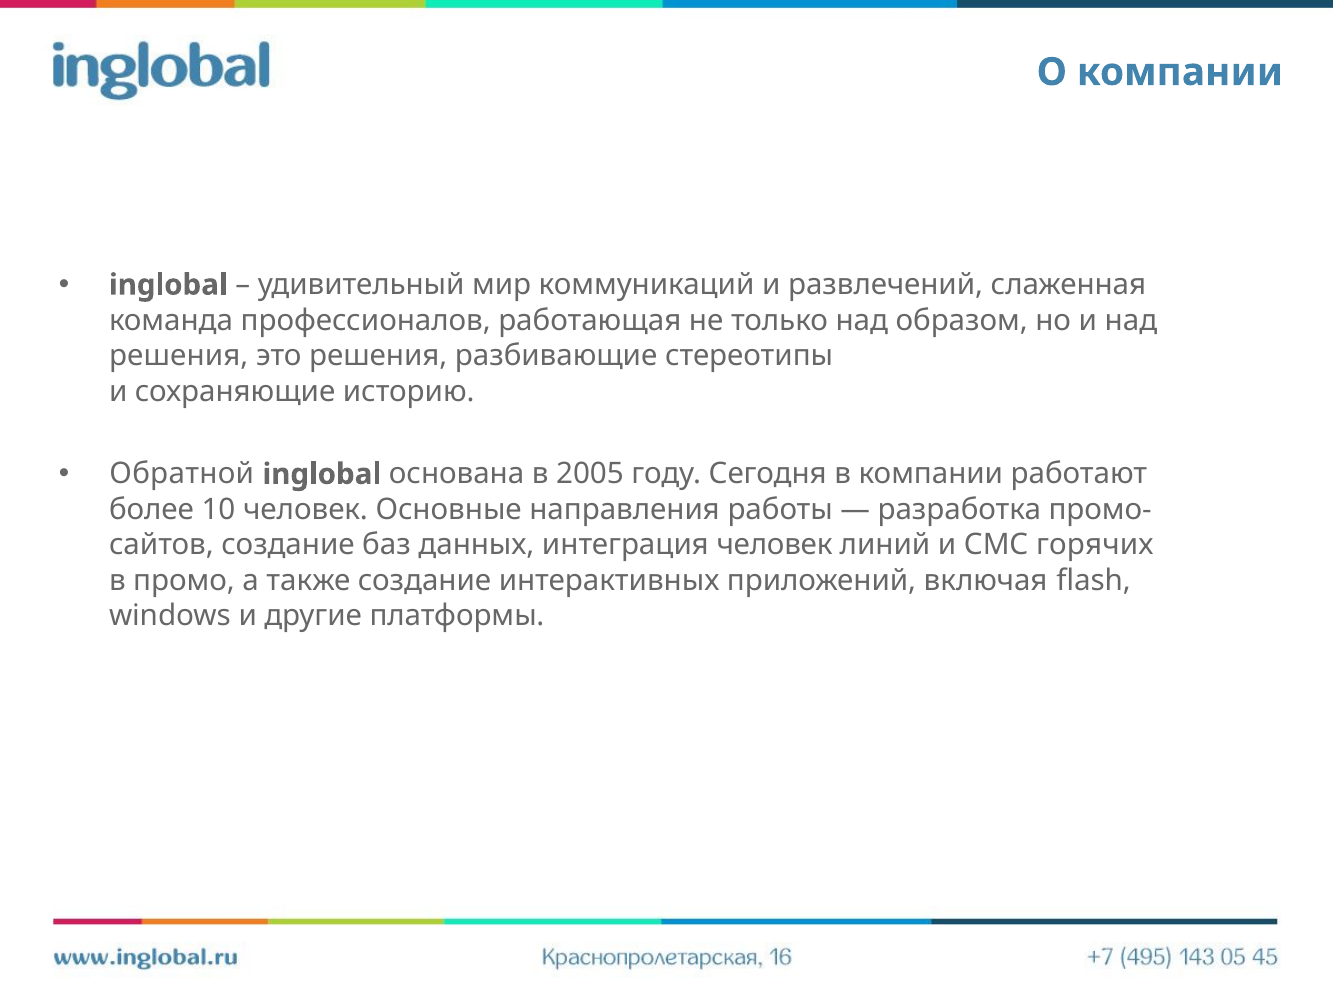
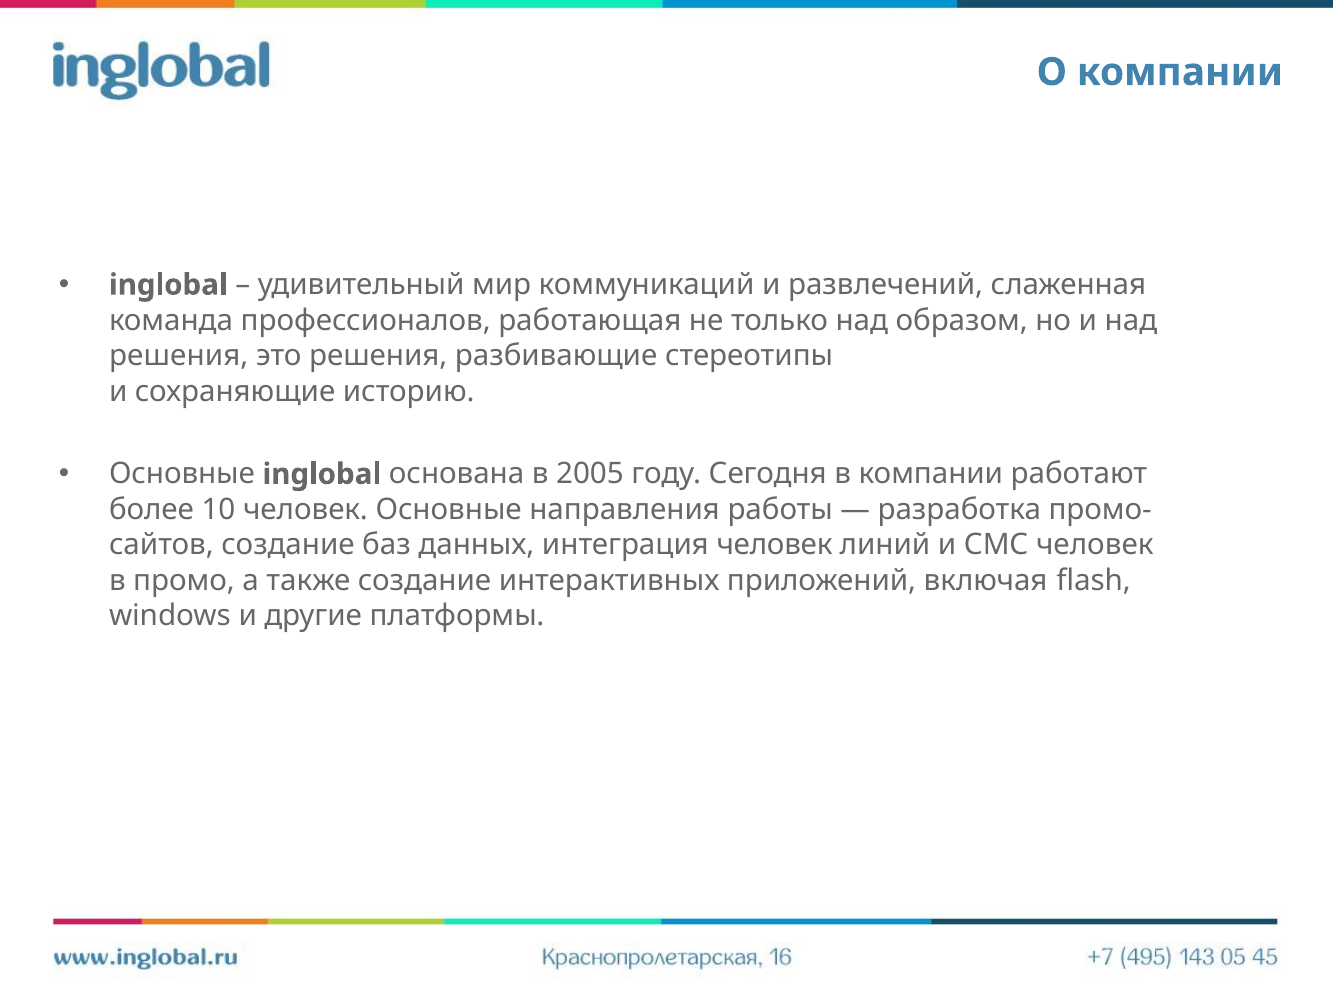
Обратной at (182, 474): Обратной -> Основные
СМС горячих: горячих -> человек
